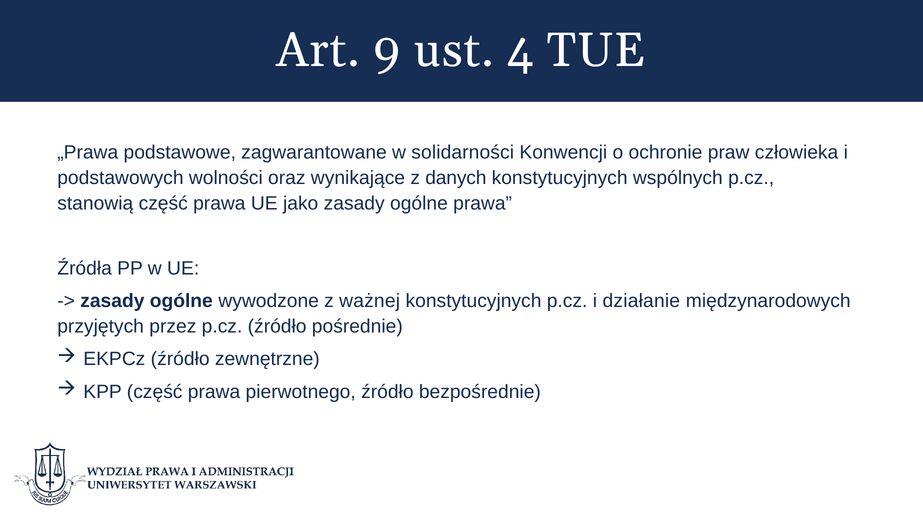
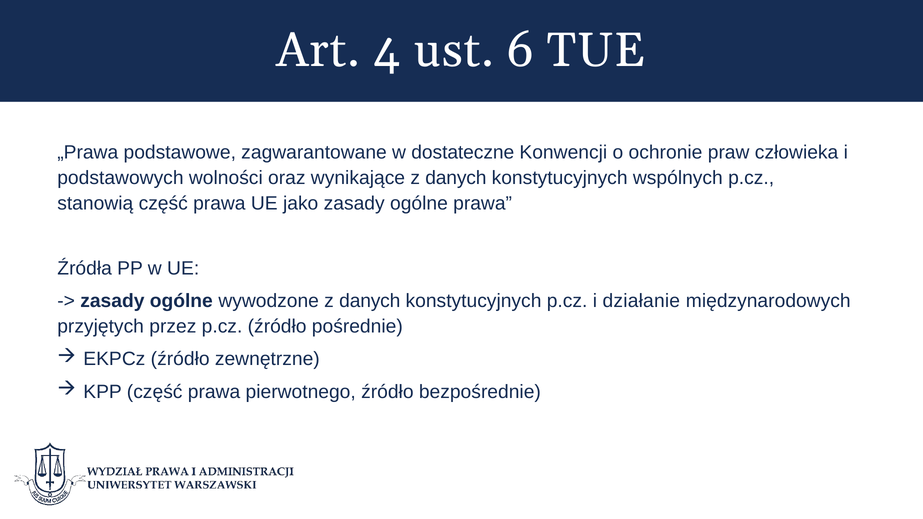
9: 9 -> 4
4: 4 -> 6
solidarności: solidarności -> dostateczne
wywodzone z ważnej: ważnej -> danych
